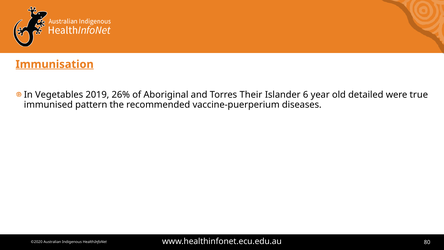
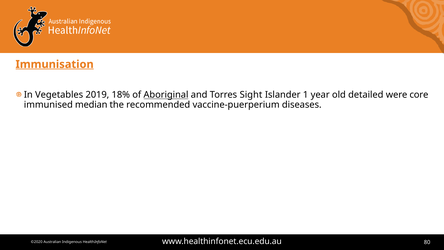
26%: 26% -> 18%
Aboriginal underline: none -> present
Their: Their -> Sight
6: 6 -> 1
true: true -> core
pattern: pattern -> median
